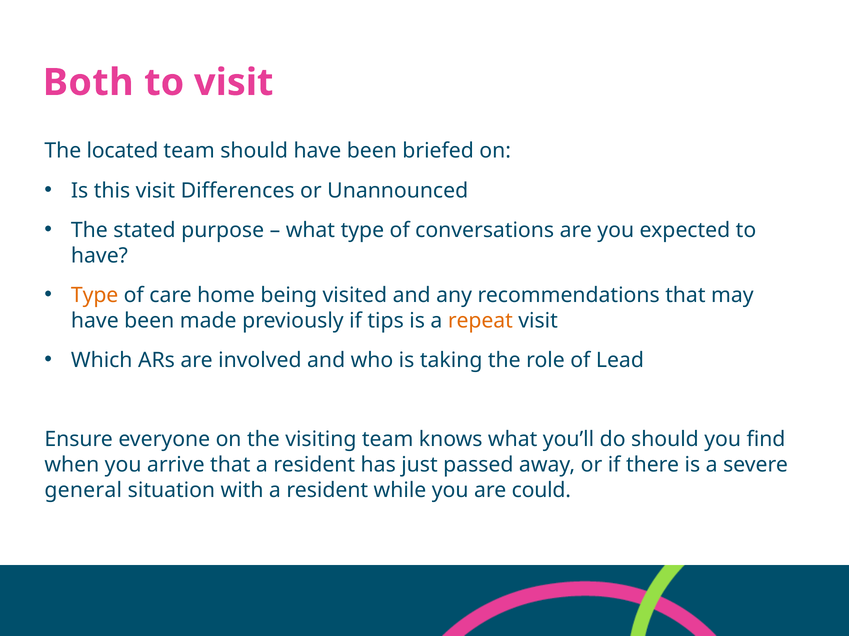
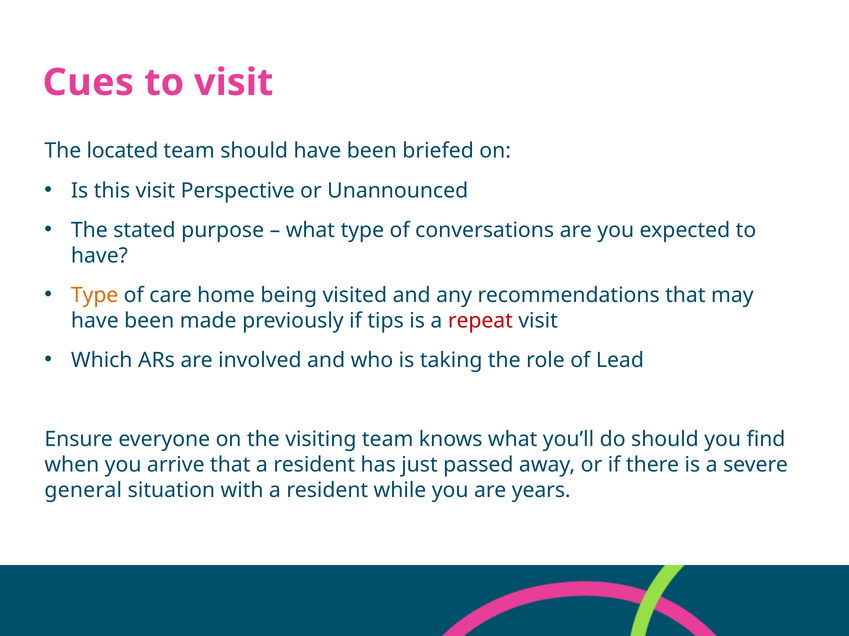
Both: Both -> Cues
Differences: Differences -> Perspective
repeat colour: orange -> red
could: could -> years
